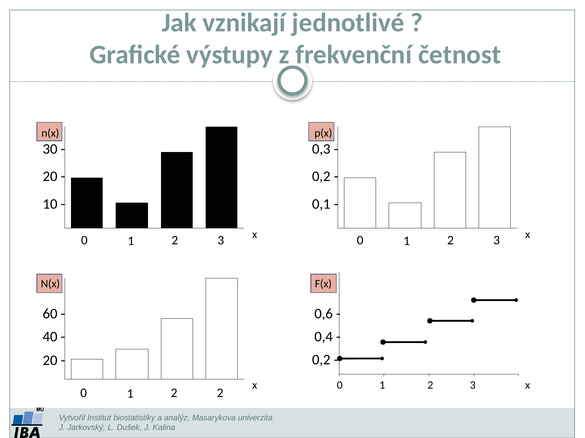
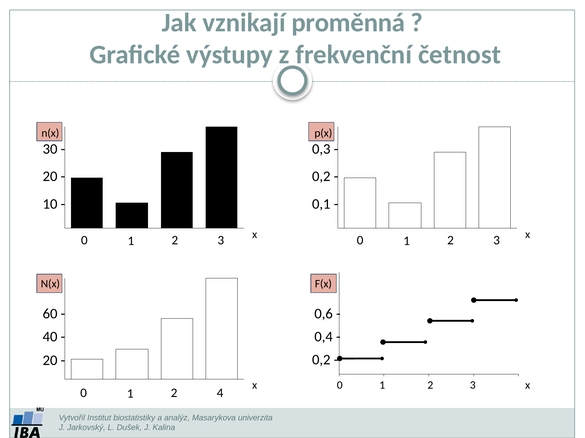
jednotlivé: jednotlivé -> proměnná
2 2: 2 -> 4
